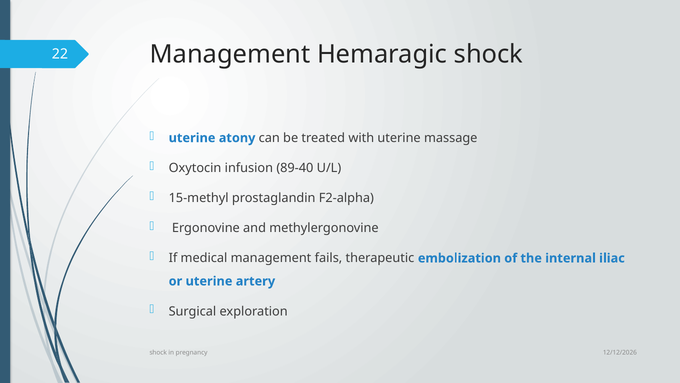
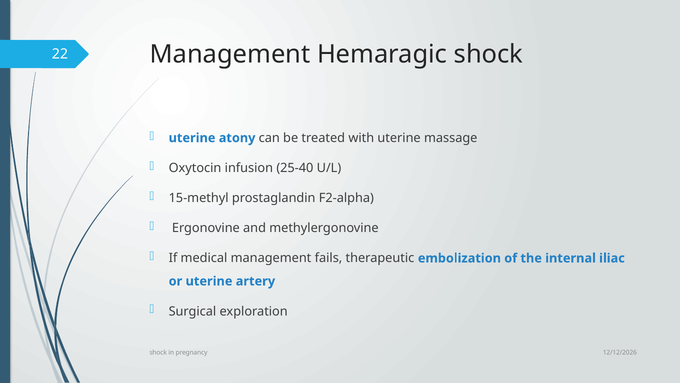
89-40: 89-40 -> 25-40
